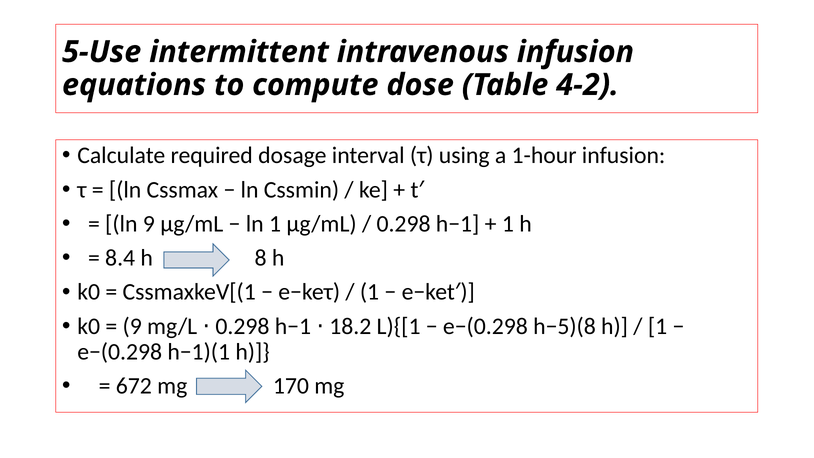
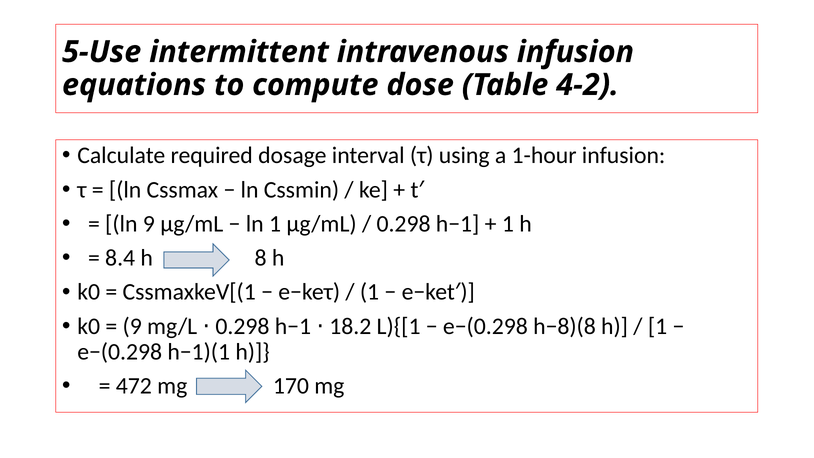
h−5)(8: h−5)(8 -> h−8)(8
672: 672 -> 472
